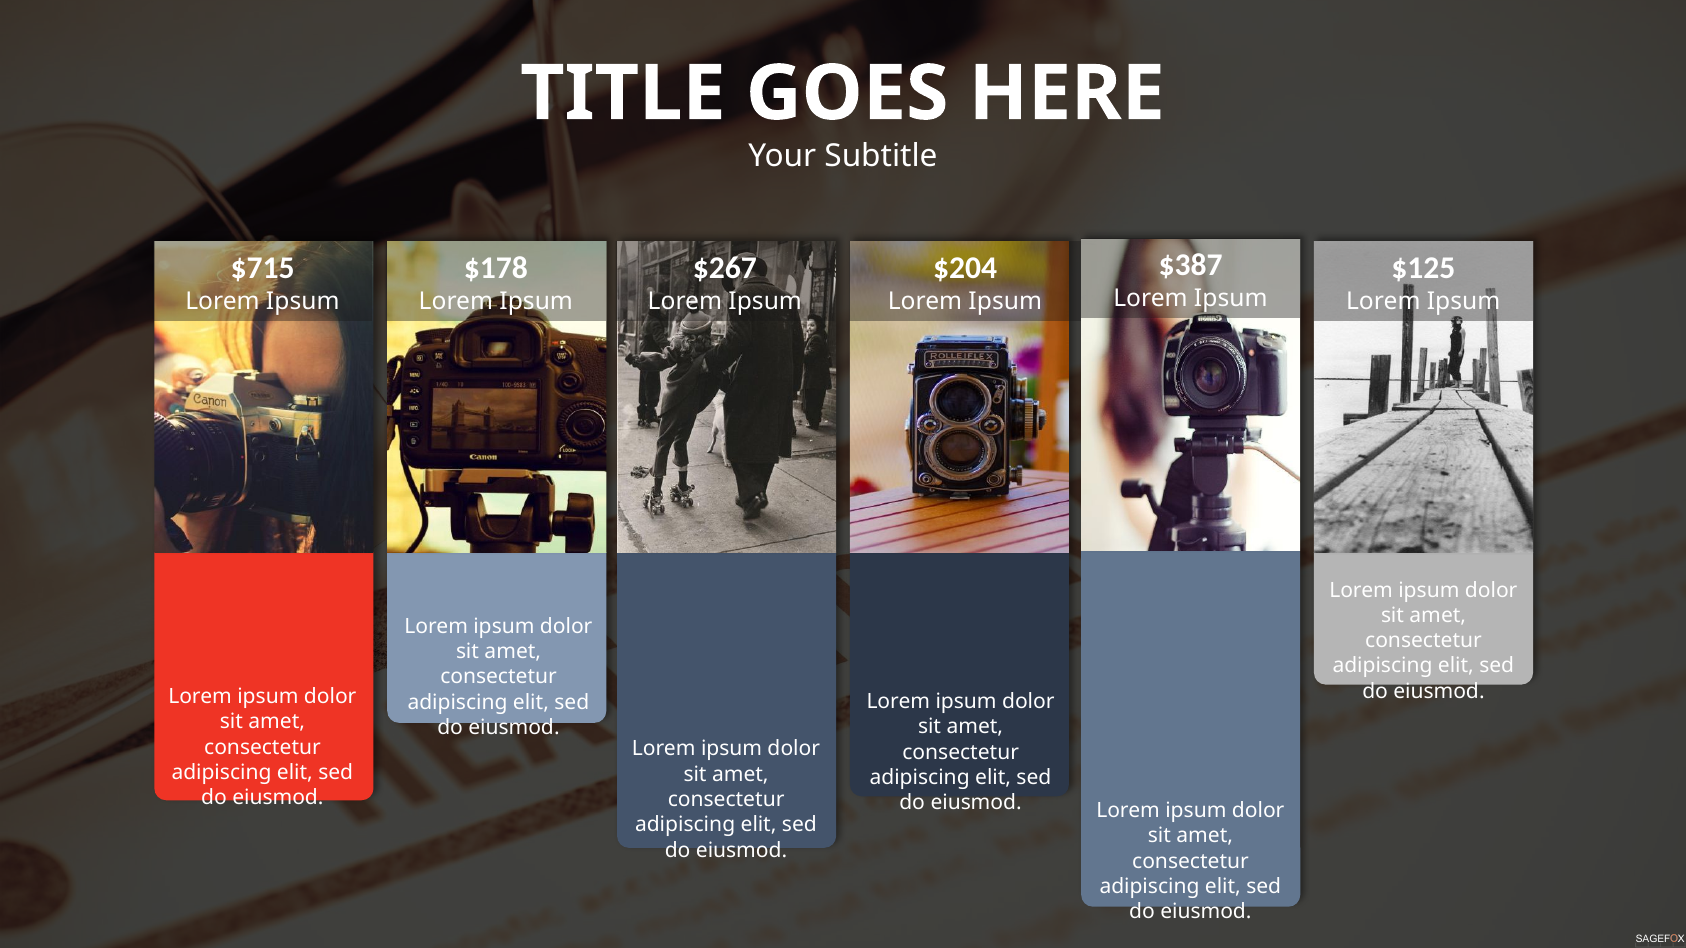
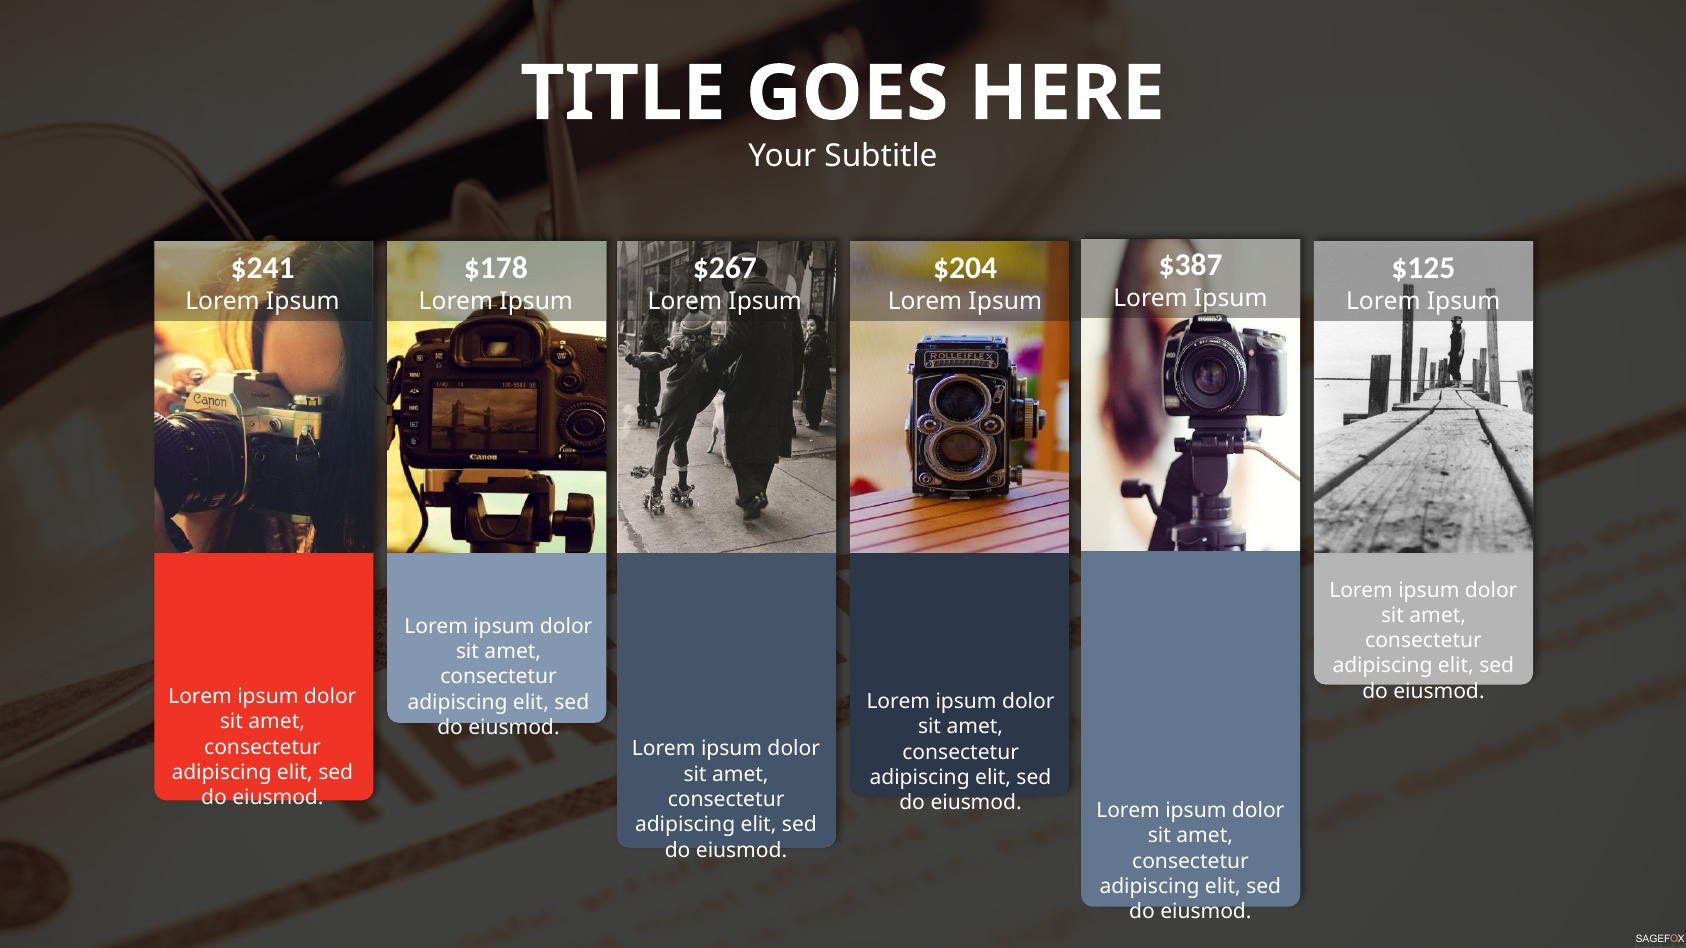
$715: $715 -> $241
